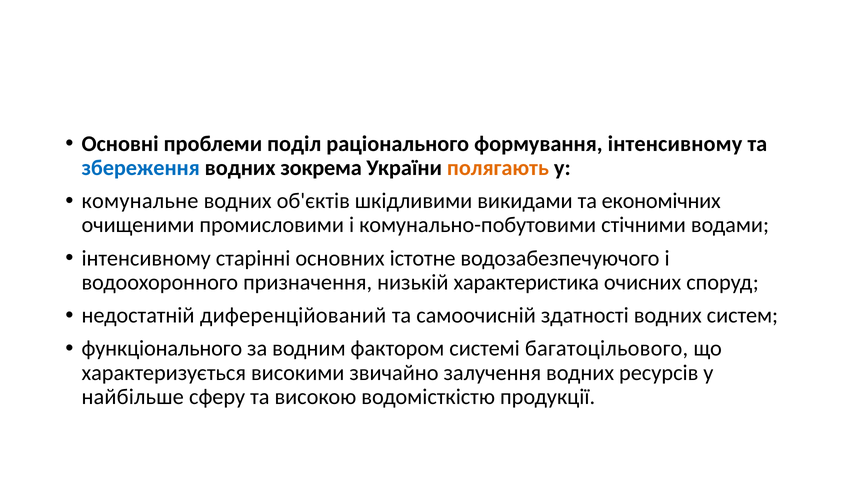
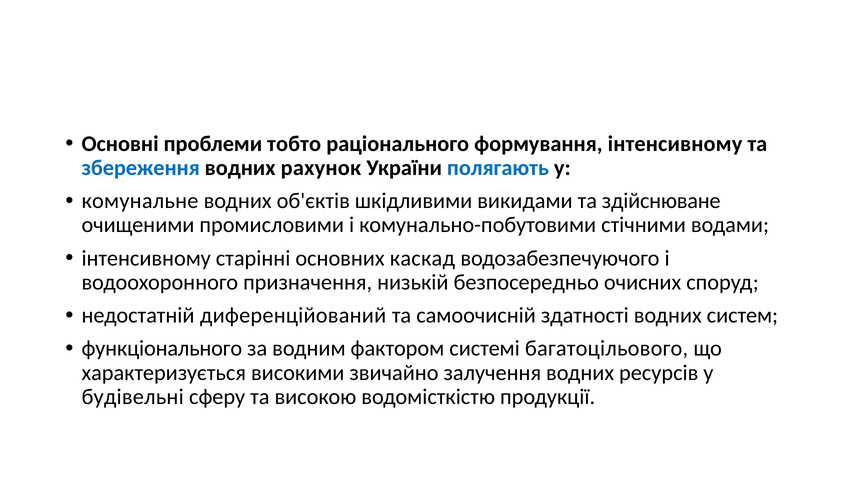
поділ: поділ -> тобто
зокрема: зокрема -> рахунок
полягають colour: orange -> blue
економічних: економічних -> здійснюване
істотне: істотне -> каскад
характеристика: характеристика -> безпосередньо
найбільше: найбільше -> будівельні
